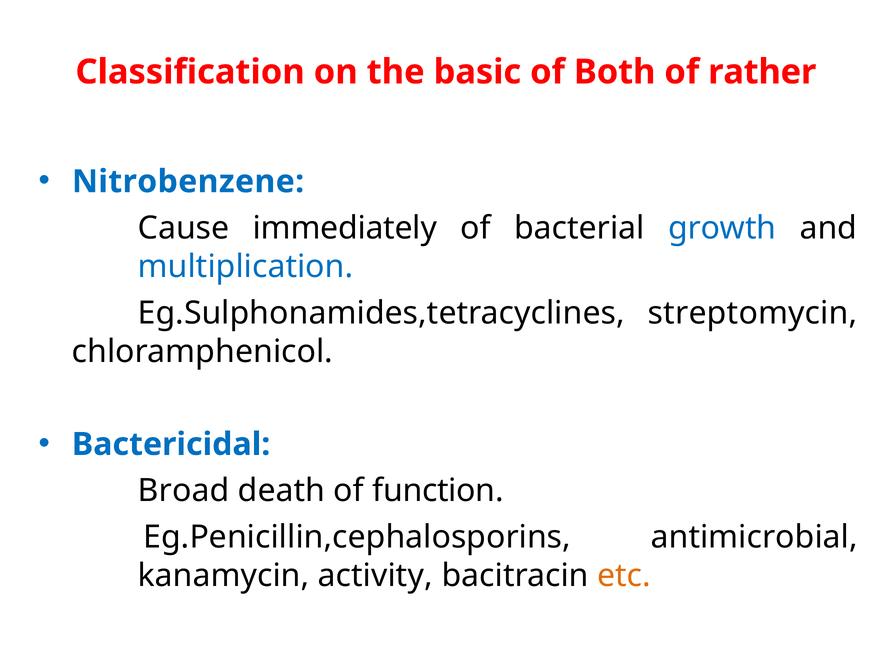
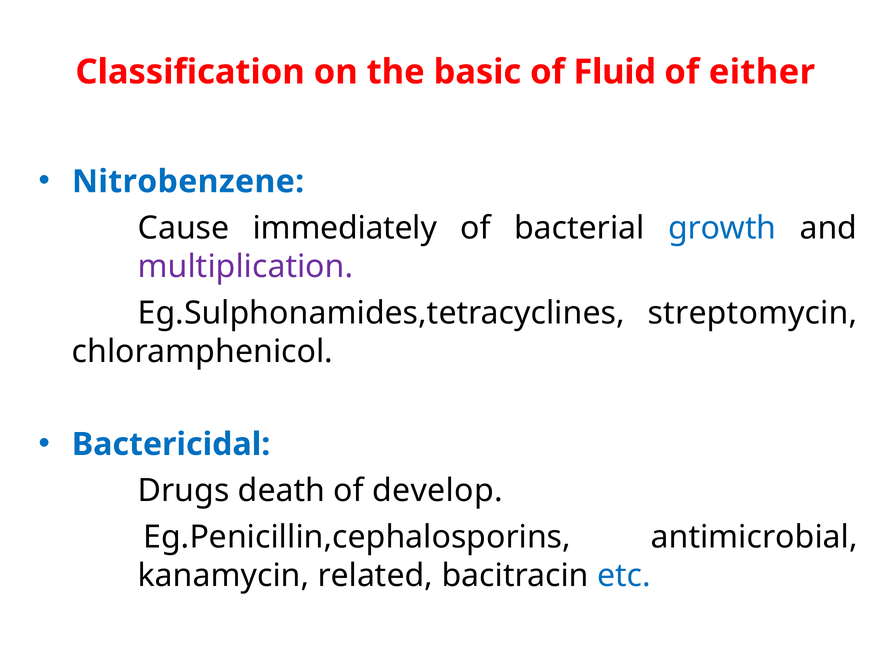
Both: Both -> Fluid
rather: rather -> either
multiplication colour: blue -> purple
Broad: Broad -> Drugs
function: function -> develop
activity: activity -> related
etc colour: orange -> blue
